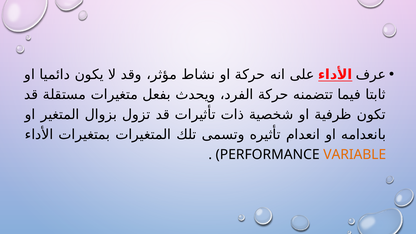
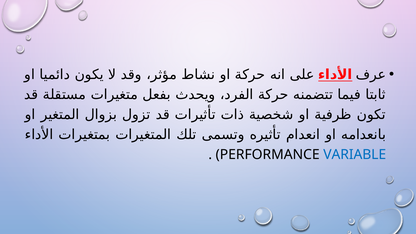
VARIABLE colour: orange -> blue
